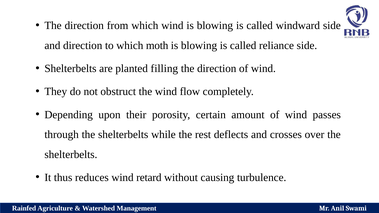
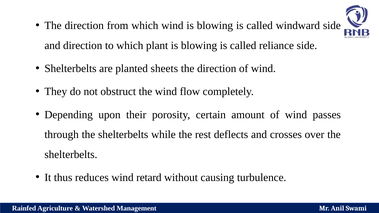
moth: moth -> plant
filling: filling -> sheets
